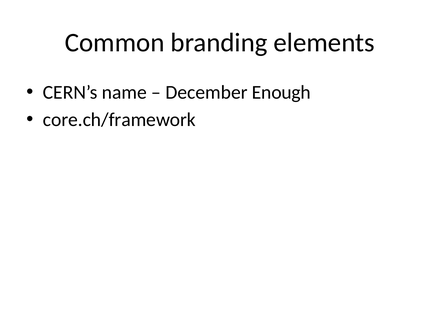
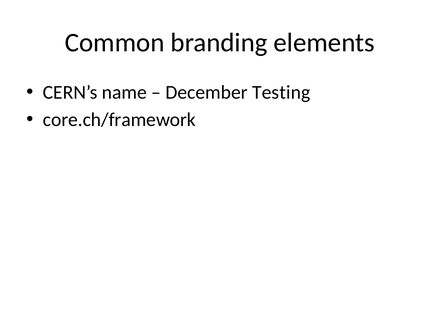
Enough: Enough -> Testing
